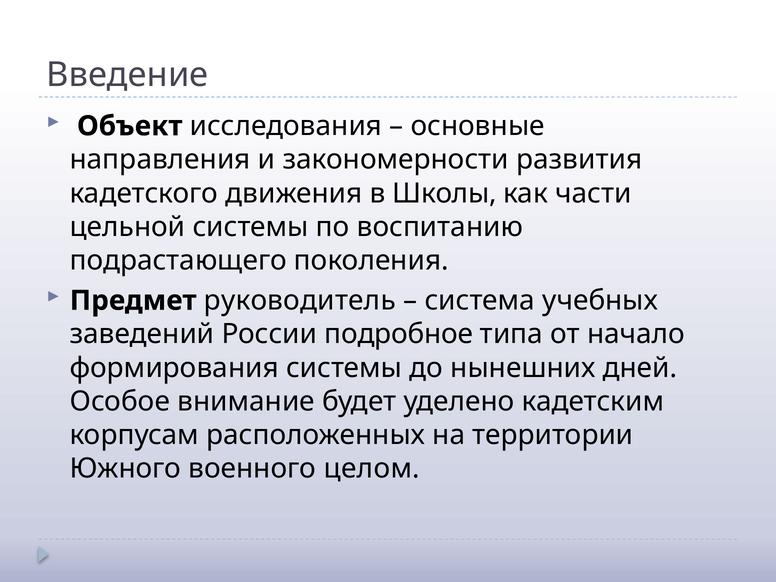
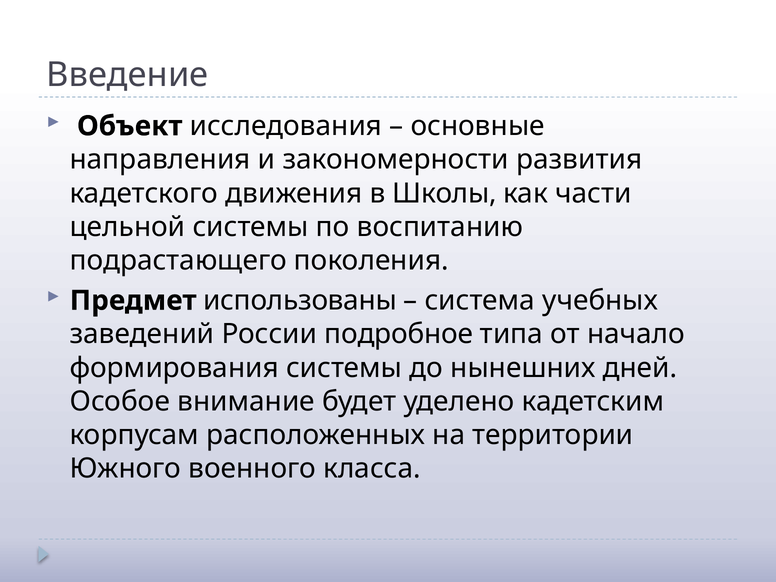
руководитель: руководитель -> использованы
целом: целом -> класса
